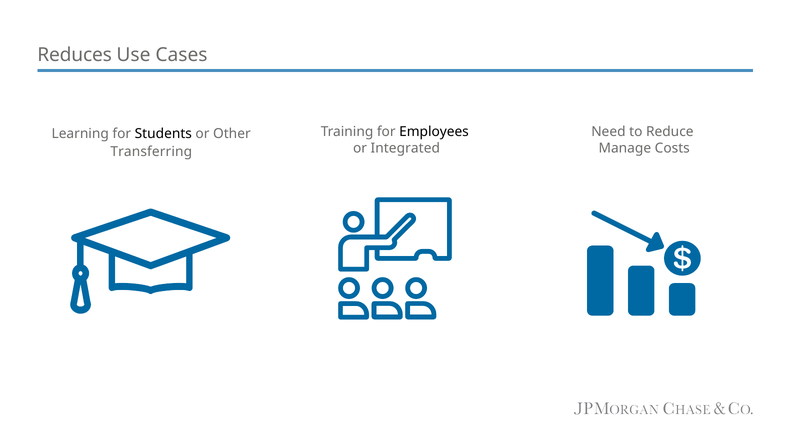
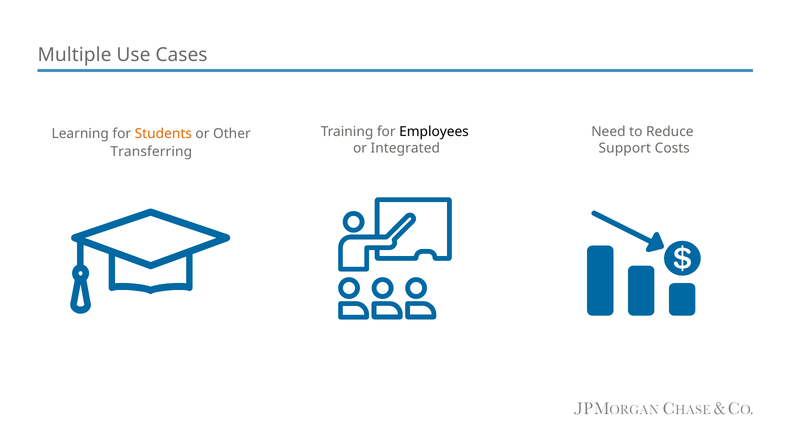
Reduces: Reduces -> Multiple
Students colour: black -> orange
Manage: Manage -> Support
